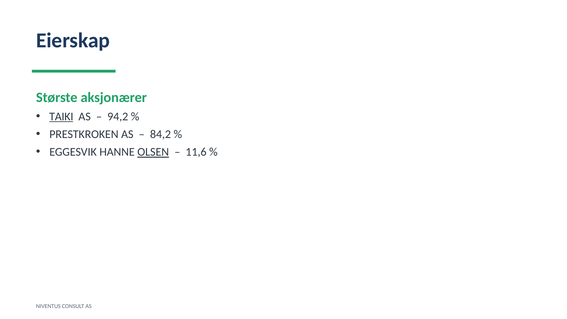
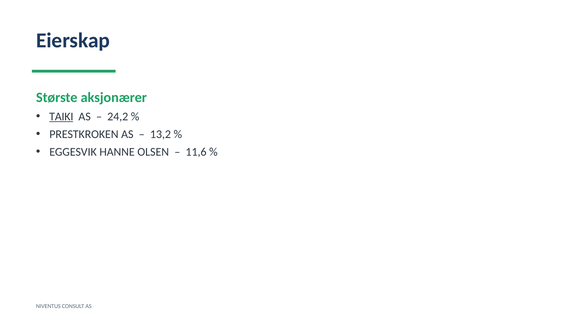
94,2: 94,2 -> 24,2
84,2: 84,2 -> 13,2
OLSEN underline: present -> none
